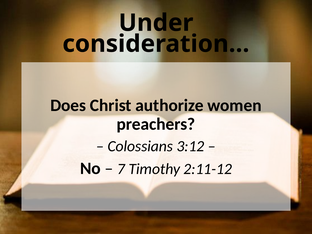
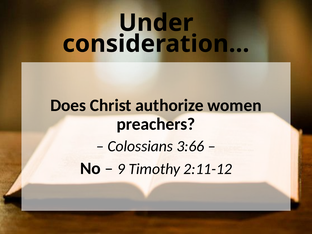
3:12: 3:12 -> 3:66
7: 7 -> 9
